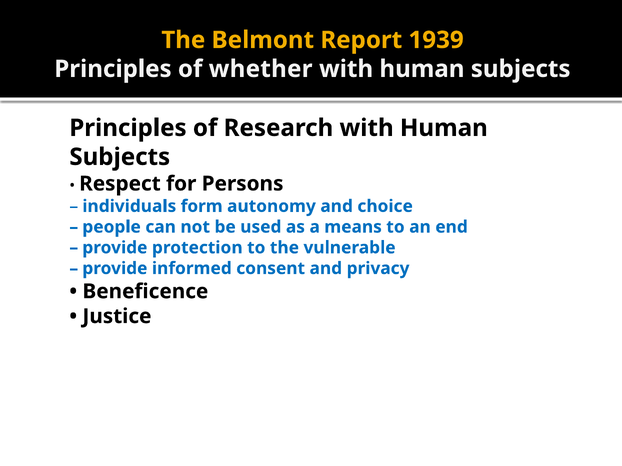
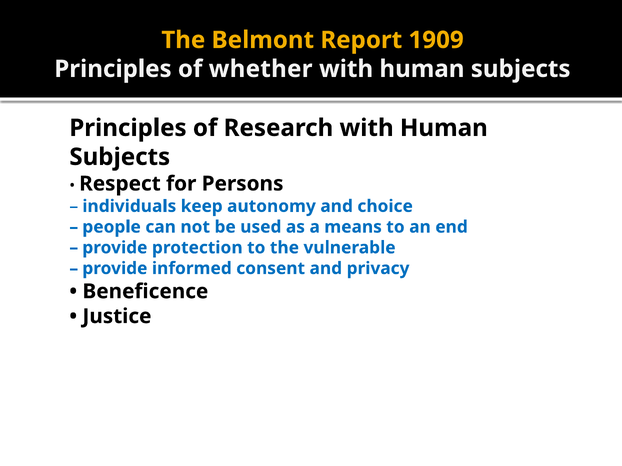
1939: 1939 -> 1909
form: form -> keep
